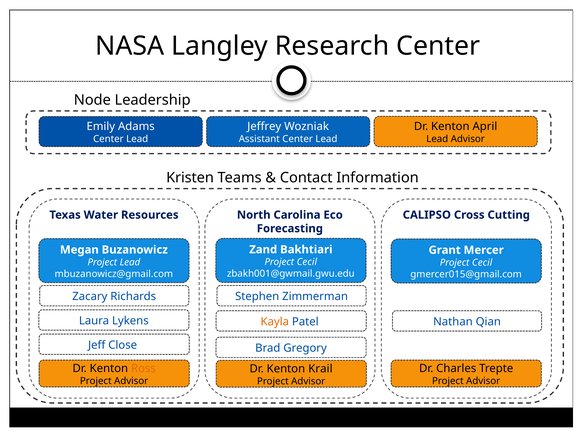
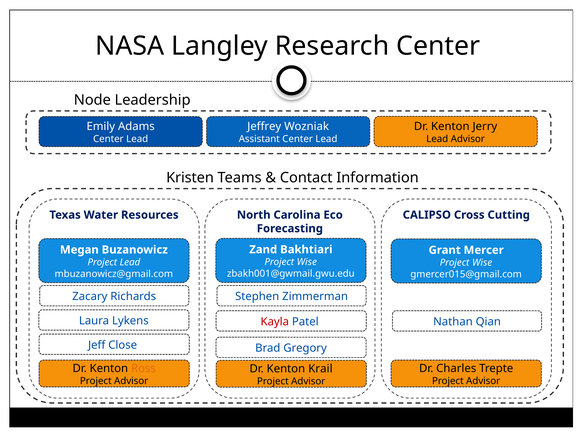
April: April -> Jerry
Cecil at (307, 262): Cecil -> Wise
Cecil at (482, 263): Cecil -> Wise
Kayla colour: orange -> red
